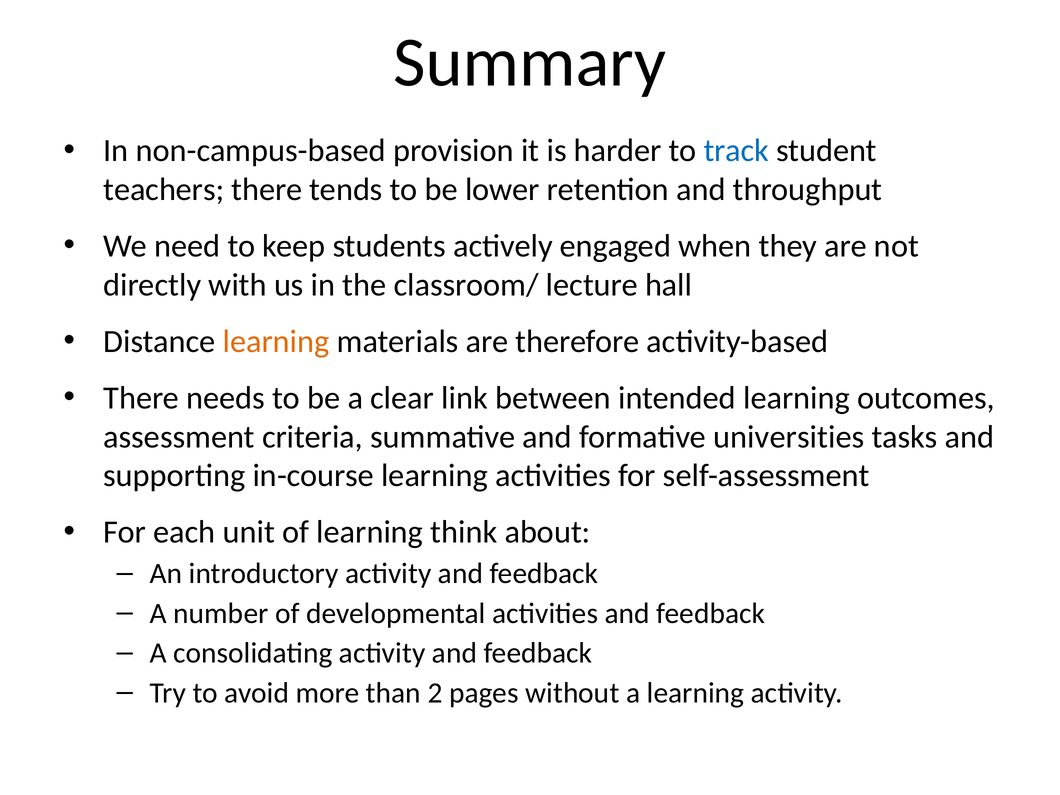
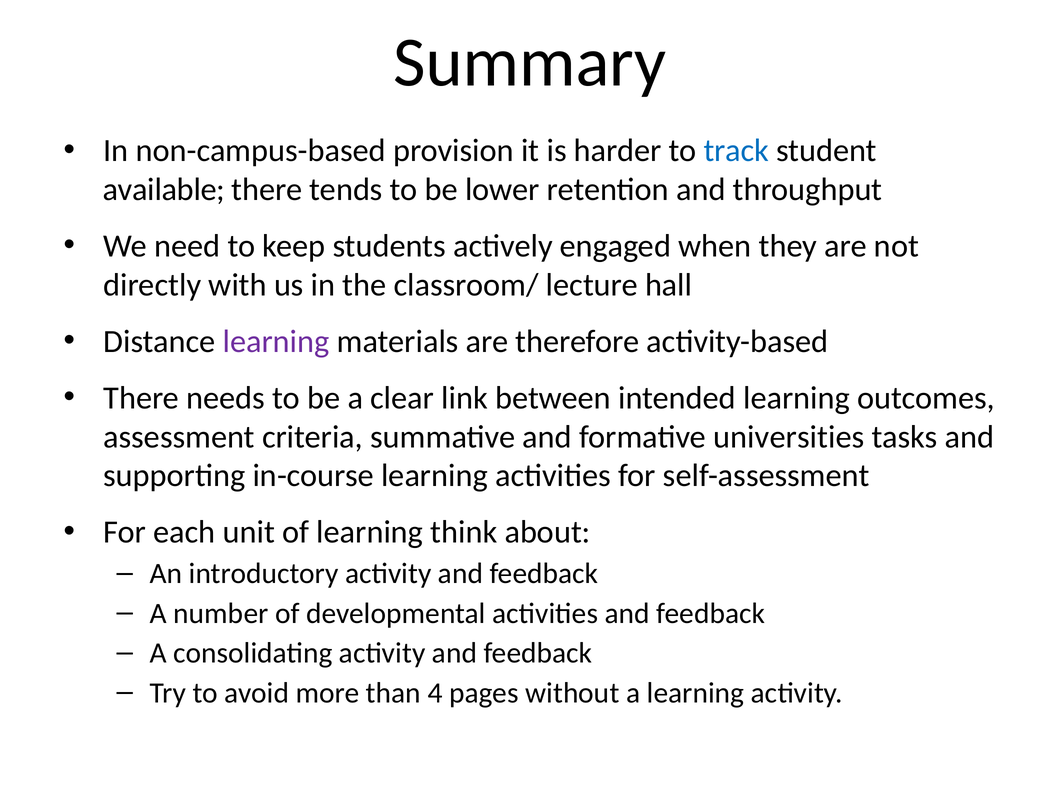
teachers: teachers -> available
learning at (276, 341) colour: orange -> purple
2: 2 -> 4
